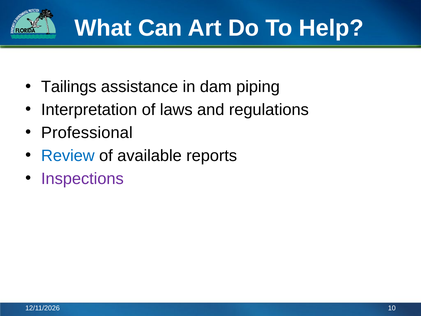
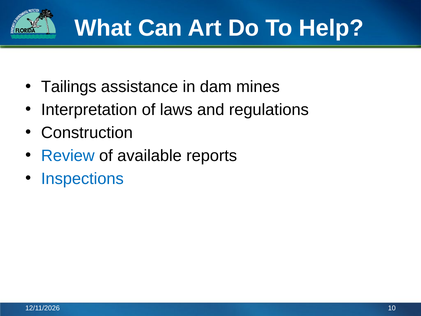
piping: piping -> mines
Professional: Professional -> Construction
Inspections colour: purple -> blue
